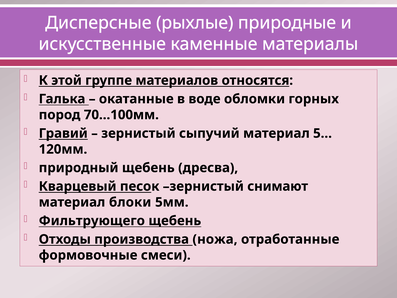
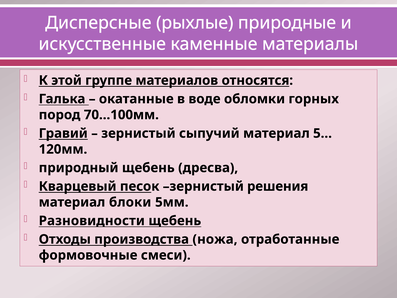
снимают: снимают -> решения
Фильтрующего: Фильтрующего -> Разновидности
